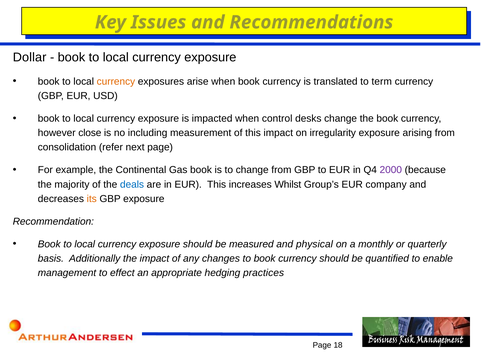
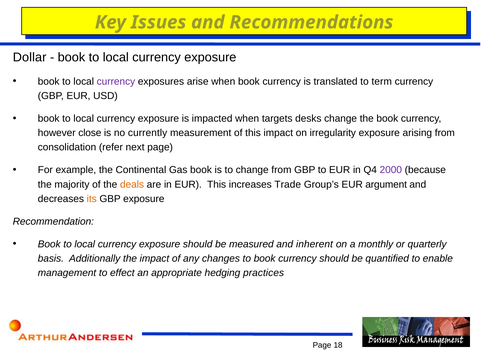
currency at (116, 82) colour: orange -> purple
control: control -> targets
including: including -> currently
deals colour: blue -> orange
Whilst: Whilst -> Trade
company: company -> argument
physical: physical -> inherent
